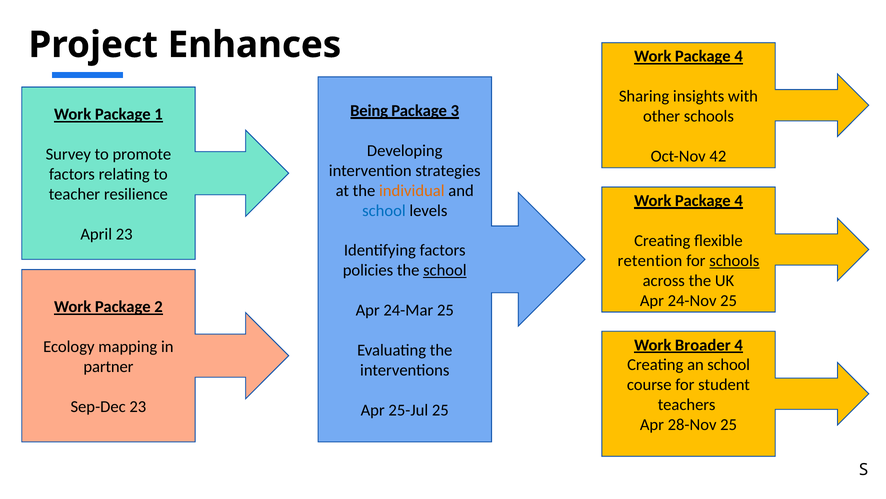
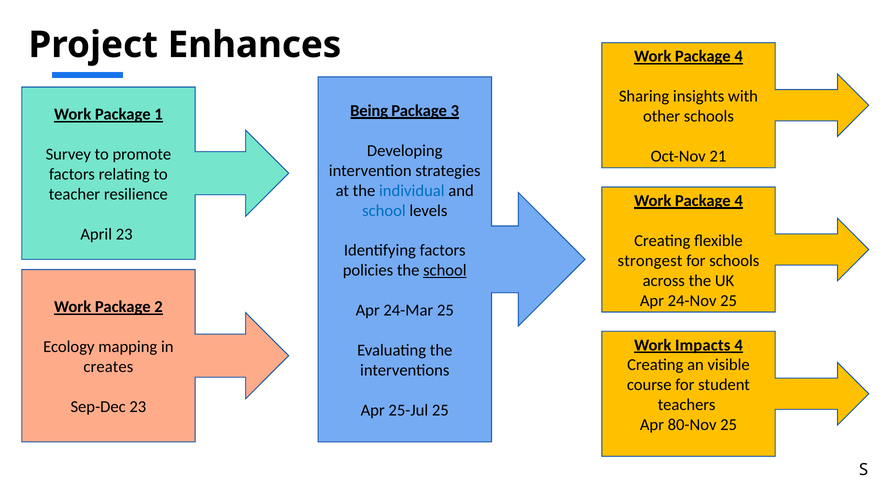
42: 42 -> 21
individual colour: orange -> blue
retention: retention -> strongest
schools at (734, 260) underline: present -> none
Broader: Broader -> Impacts
an school: school -> visible
partner: partner -> creates
28-Nov: 28-Nov -> 80-Nov
